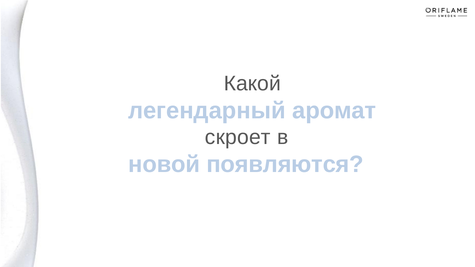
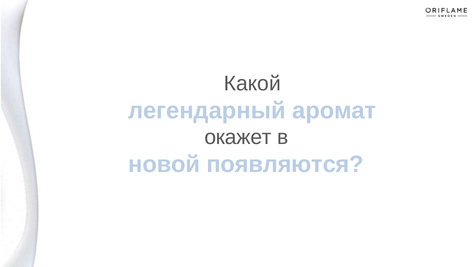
скроет: скроет -> окажет
